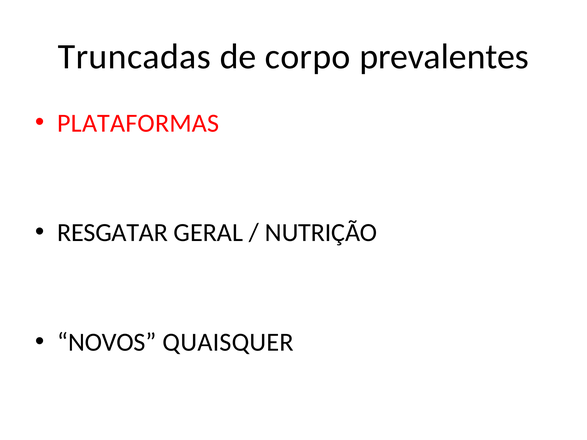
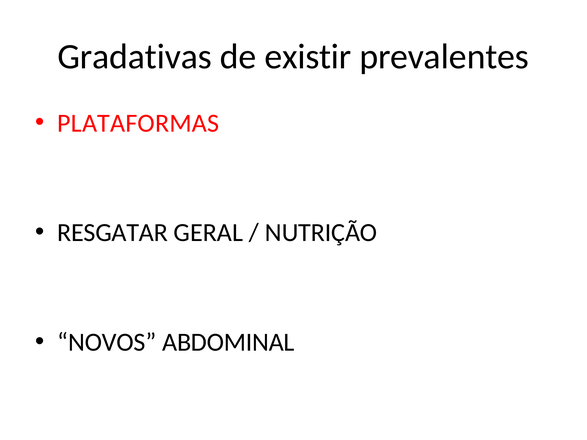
Truncadas: Truncadas -> Gradativas
corpo: corpo -> existir
QUAISQUER: QUAISQUER -> ABDOMINAL
